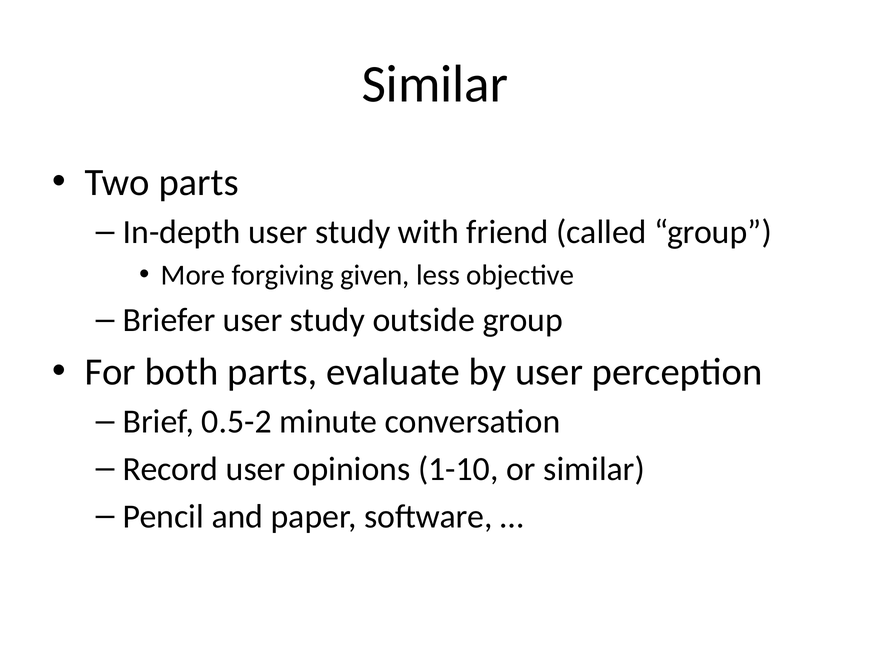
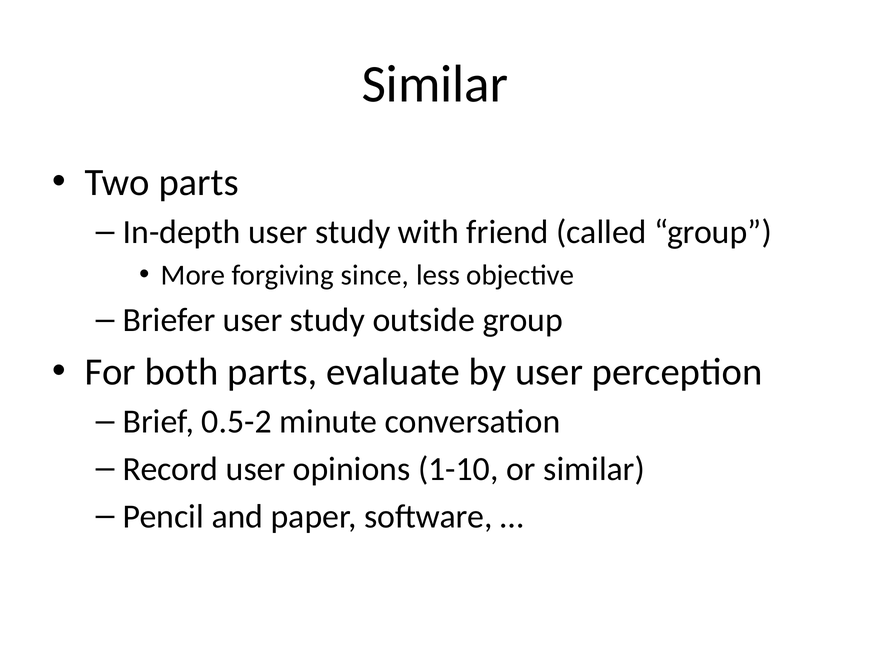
given: given -> since
